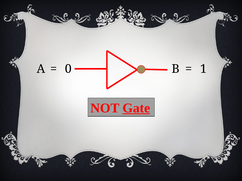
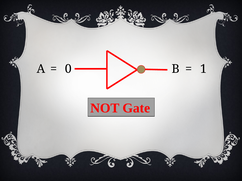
Gate underline: present -> none
